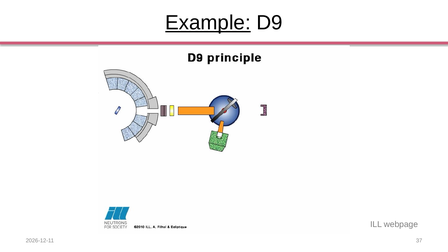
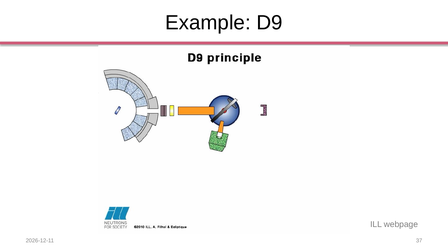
Example underline: present -> none
